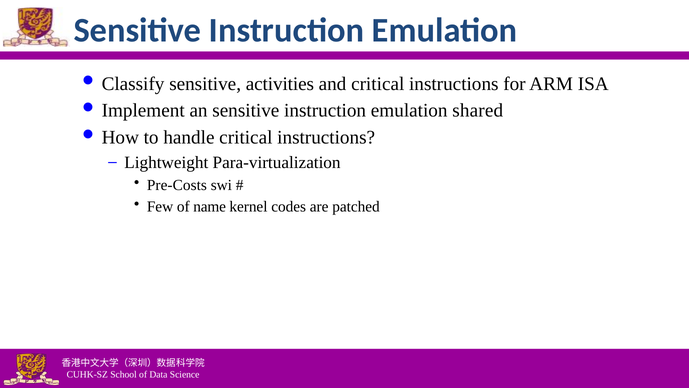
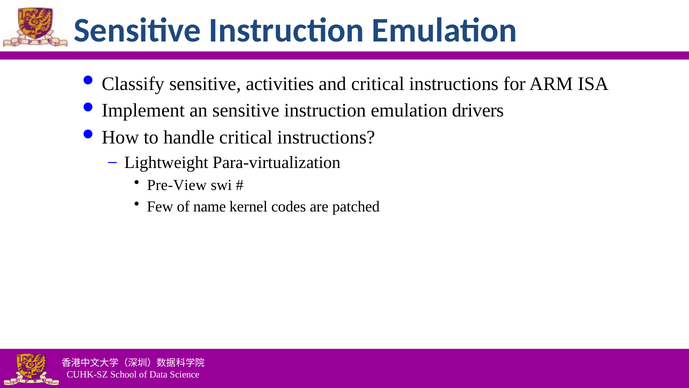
shared: shared -> drivers
Pre-Costs: Pre-Costs -> Pre-View
